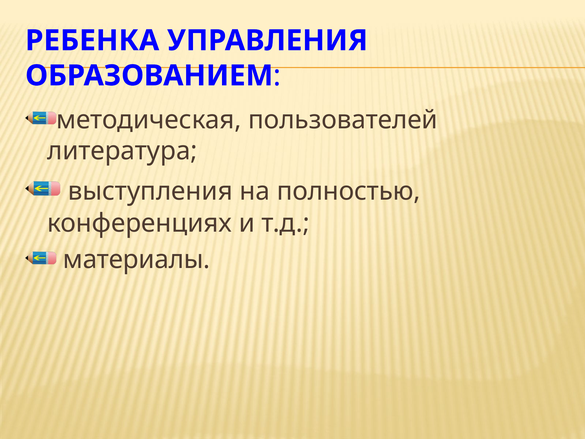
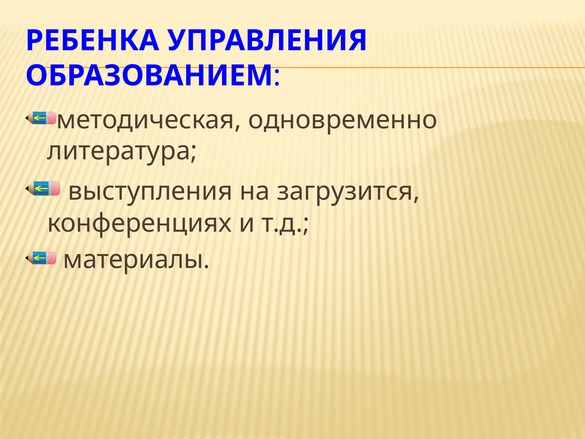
пользователей: пользователей -> одновременно
полностью: полностью -> загрузится
